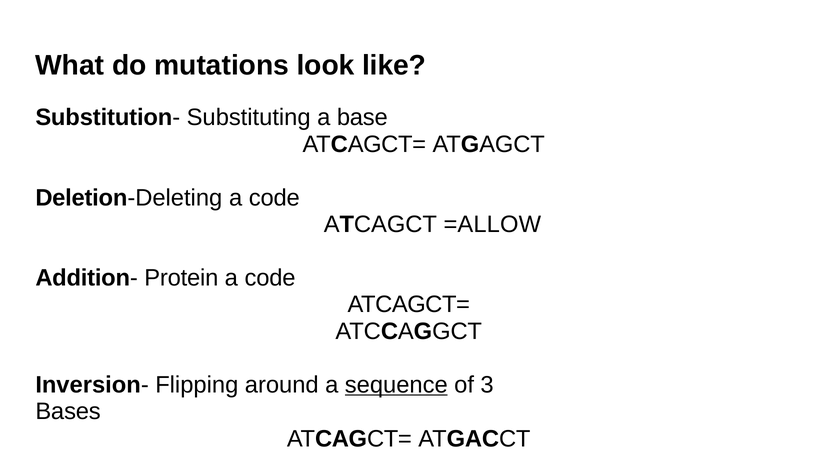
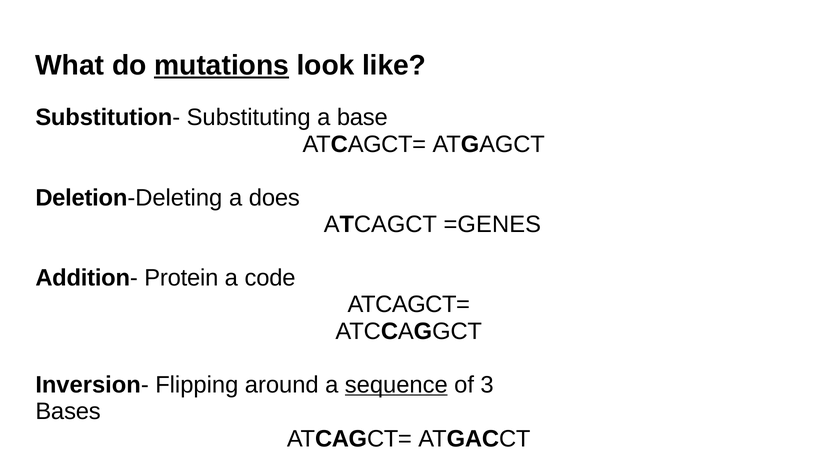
mutations underline: none -> present
Deletion-Deleting a code: code -> does
=ALLOW: =ALLOW -> =GENES
